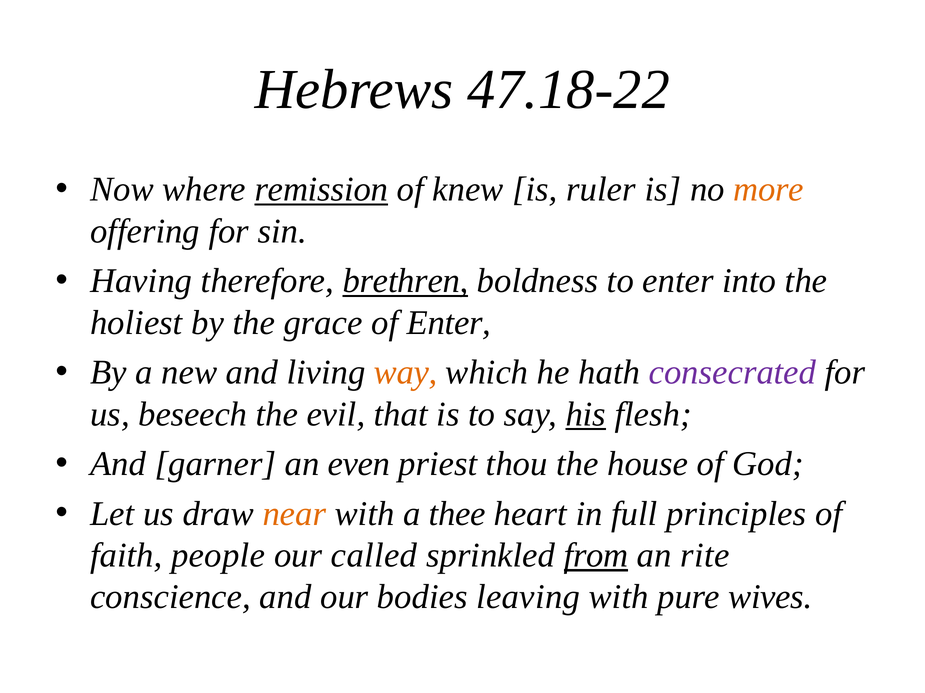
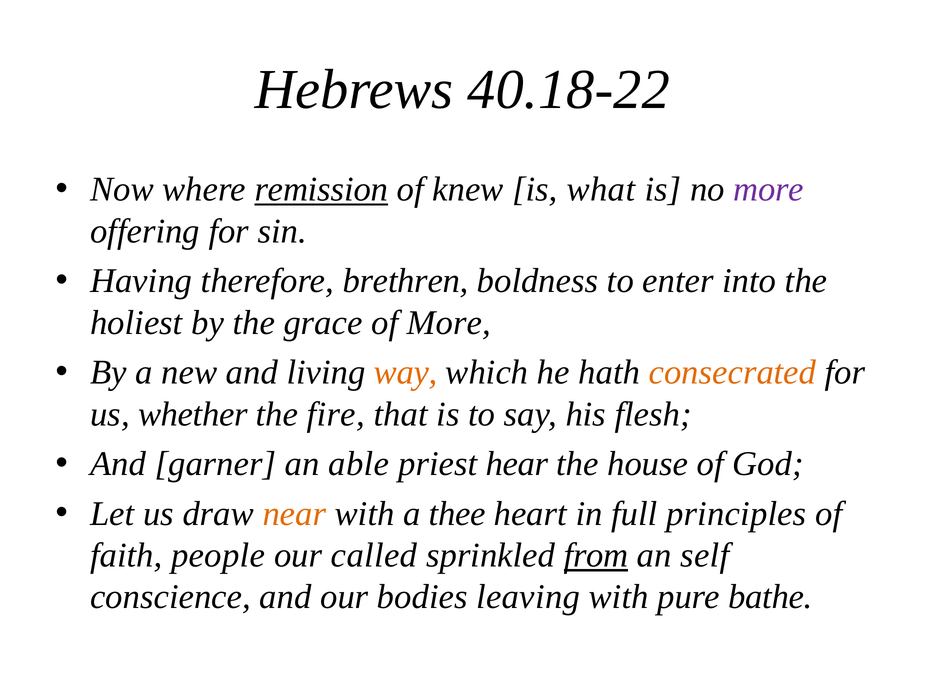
47.18-22: 47.18-22 -> 40.18-22
ruler: ruler -> what
more at (769, 190) colour: orange -> purple
brethren underline: present -> none
of Enter: Enter -> More
consecrated colour: purple -> orange
beseech: beseech -> whether
evil: evil -> fire
his underline: present -> none
even: even -> able
thou: thou -> hear
rite: rite -> self
wives: wives -> bathe
